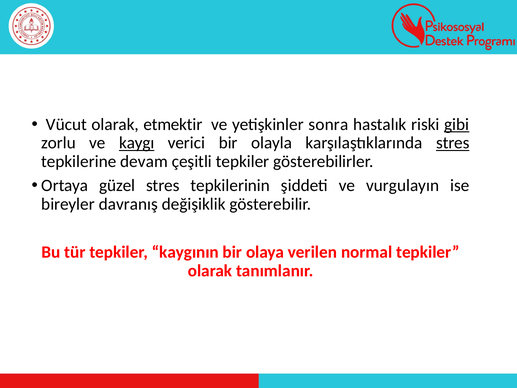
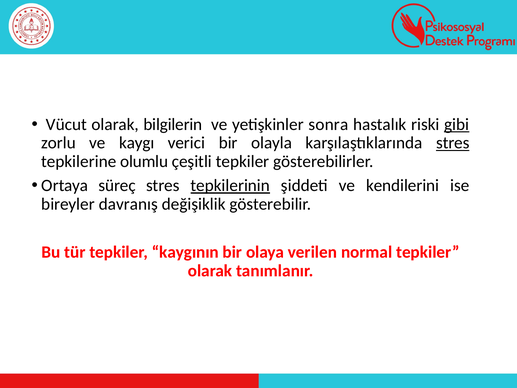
etmektir: etmektir -> bilgilerin
kaygı underline: present -> none
devam: devam -> olumlu
güzel: güzel -> süreç
tepkilerinin underline: none -> present
vurgulayın: vurgulayın -> kendilerini
